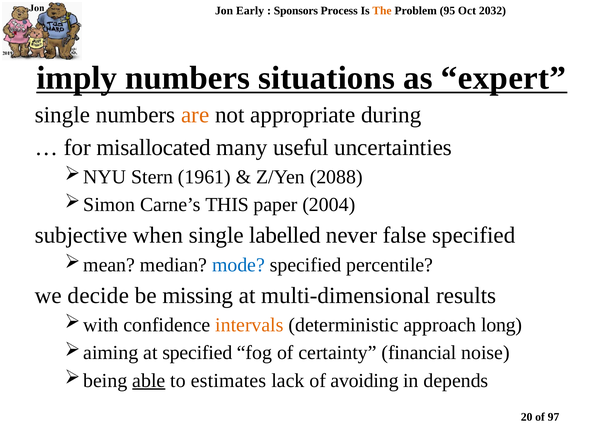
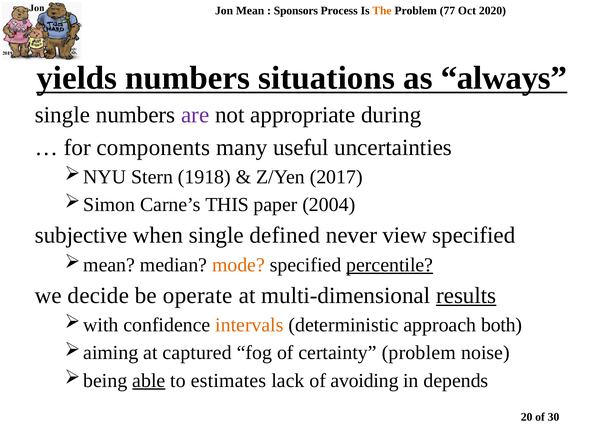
Early: Early -> Mean
95: 95 -> 77
2032: 2032 -> 2020
imply: imply -> yields
expert: expert -> always
are colour: orange -> purple
misallocated: misallocated -> components
1961: 1961 -> 1918
2088: 2088 -> 2017
labelled: labelled -> defined
false: false -> view
mode colour: blue -> orange
percentile underline: none -> present
missing: missing -> operate
results underline: none -> present
long: long -> both
at specified: specified -> captured
certainty financial: financial -> problem
97: 97 -> 30
